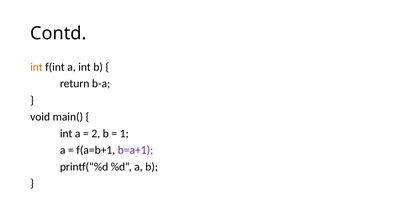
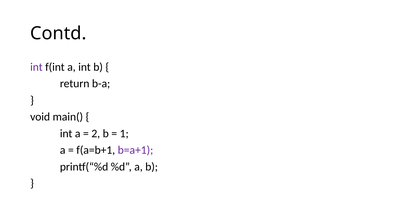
int at (36, 67) colour: orange -> purple
